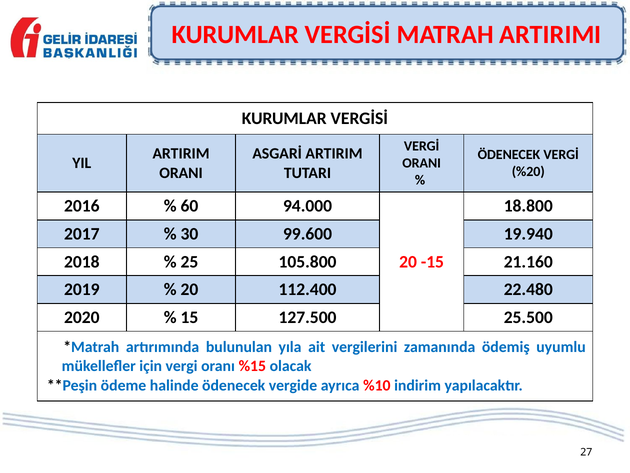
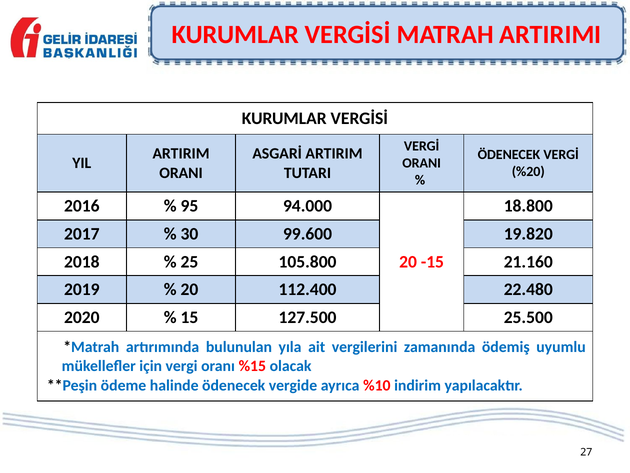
60: 60 -> 95
19.940: 19.940 -> 19.820
